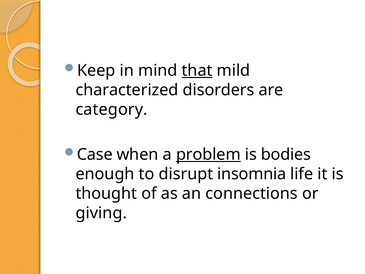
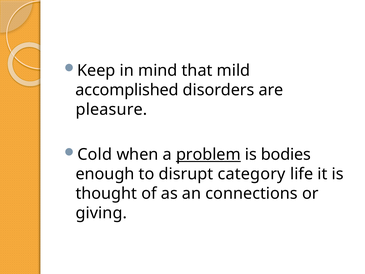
that underline: present -> none
characterized: characterized -> accomplished
category: category -> pleasure
Case: Case -> Cold
insomnia: insomnia -> category
